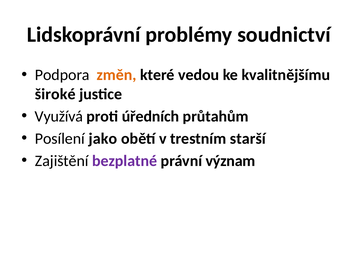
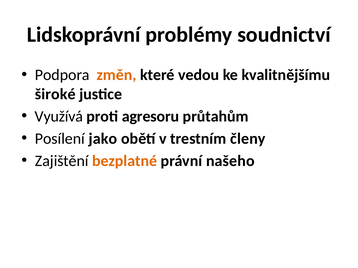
úředních: úředních -> agresoru
starší: starší -> členy
bezplatné colour: purple -> orange
význam: význam -> našeho
